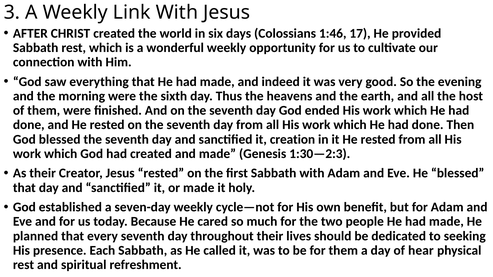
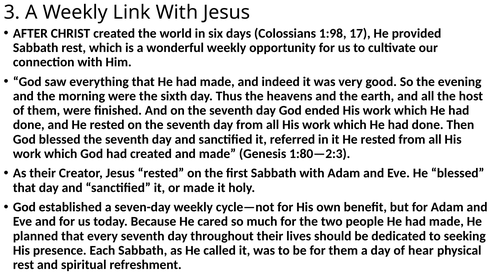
1:46: 1:46 -> 1:98
creation: creation -> referred
1:30—2:3: 1:30—2:3 -> 1:80—2:3
